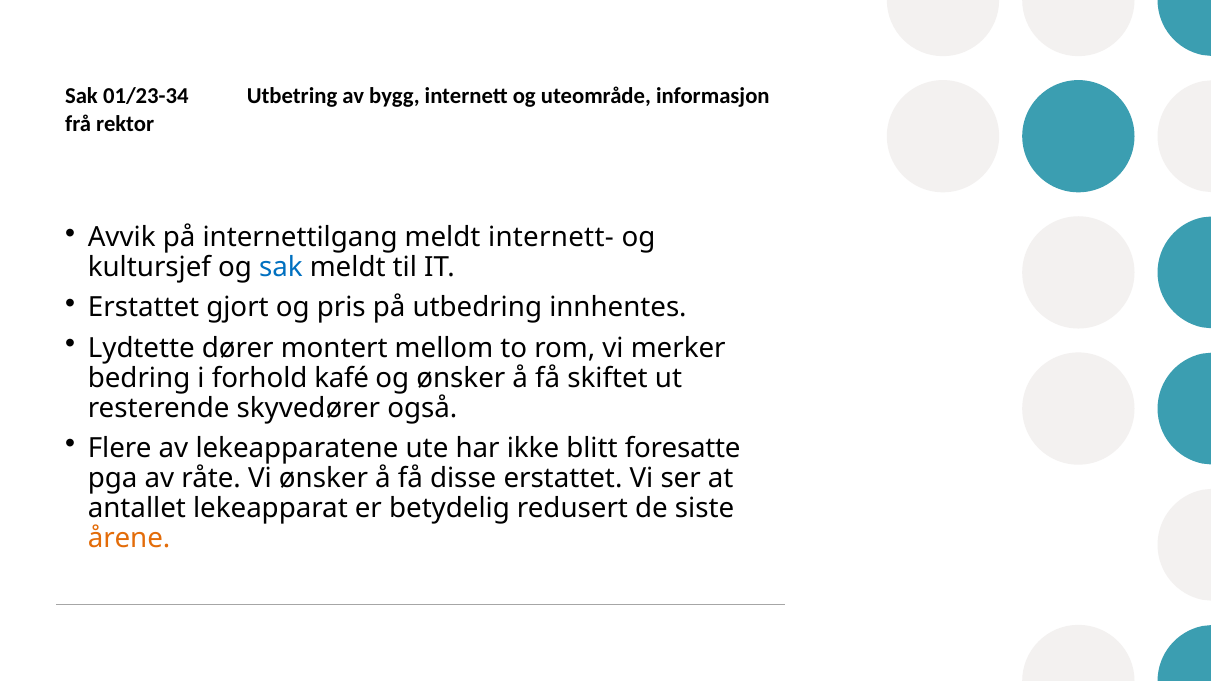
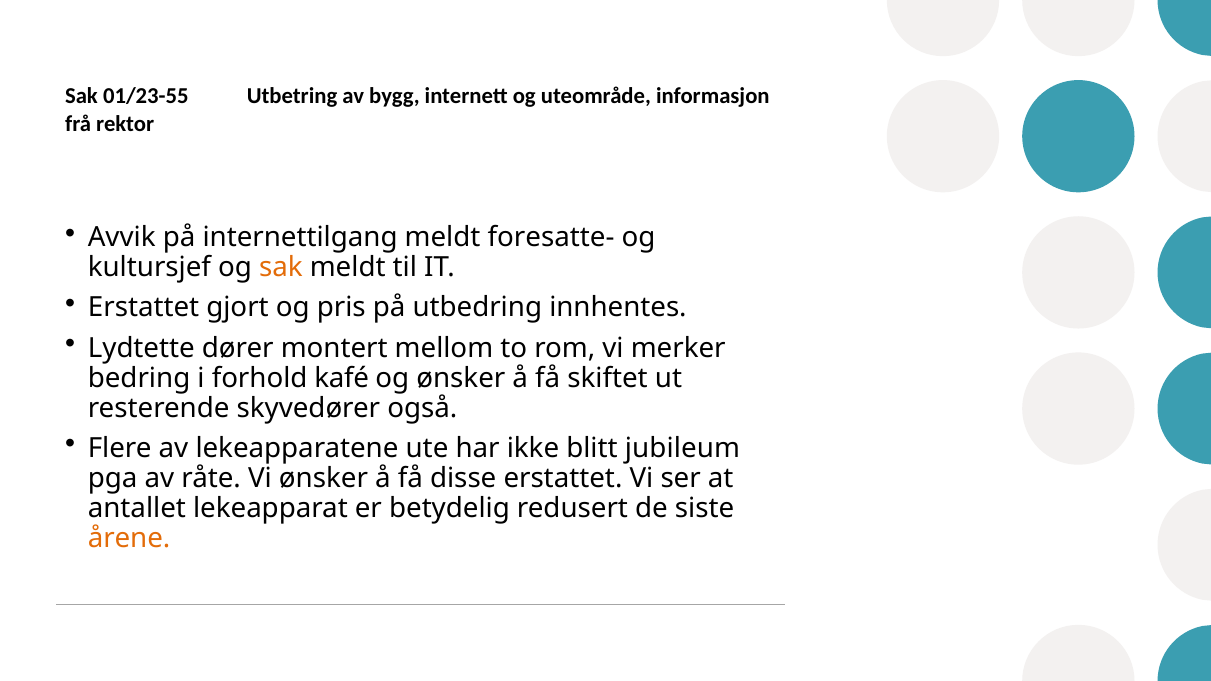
01/23-34: 01/23-34 -> 01/23-55
internett-: internett- -> foresatte-
sak at (281, 268) colour: blue -> orange
foresatte: foresatte -> jubileum
